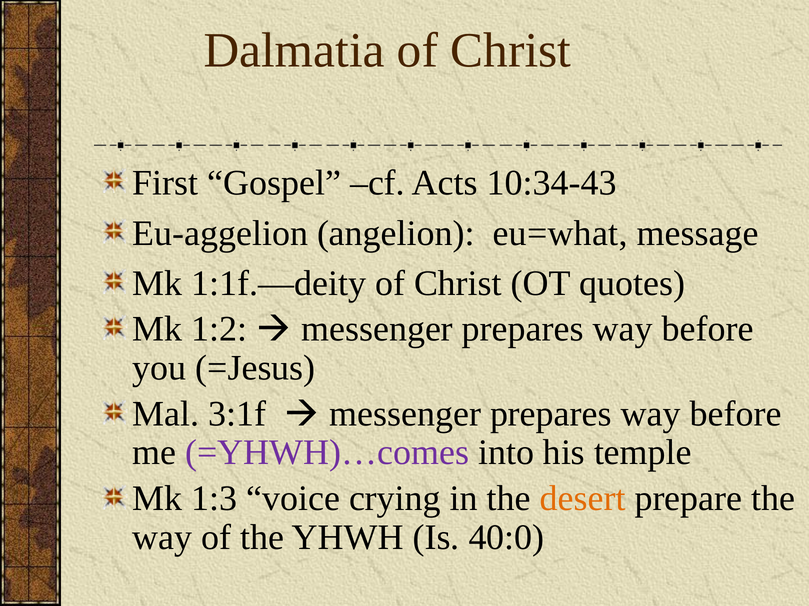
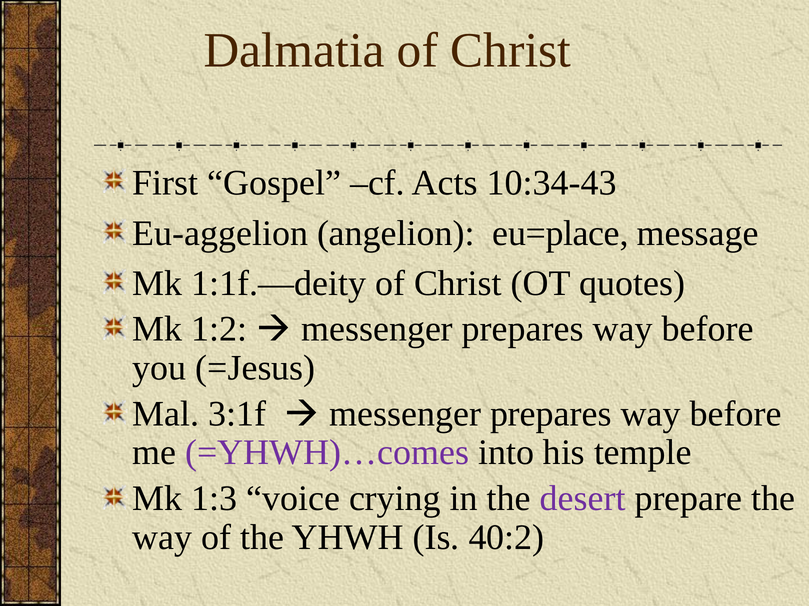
eu=what: eu=what -> eu=place
desert colour: orange -> purple
40:0: 40:0 -> 40:2
